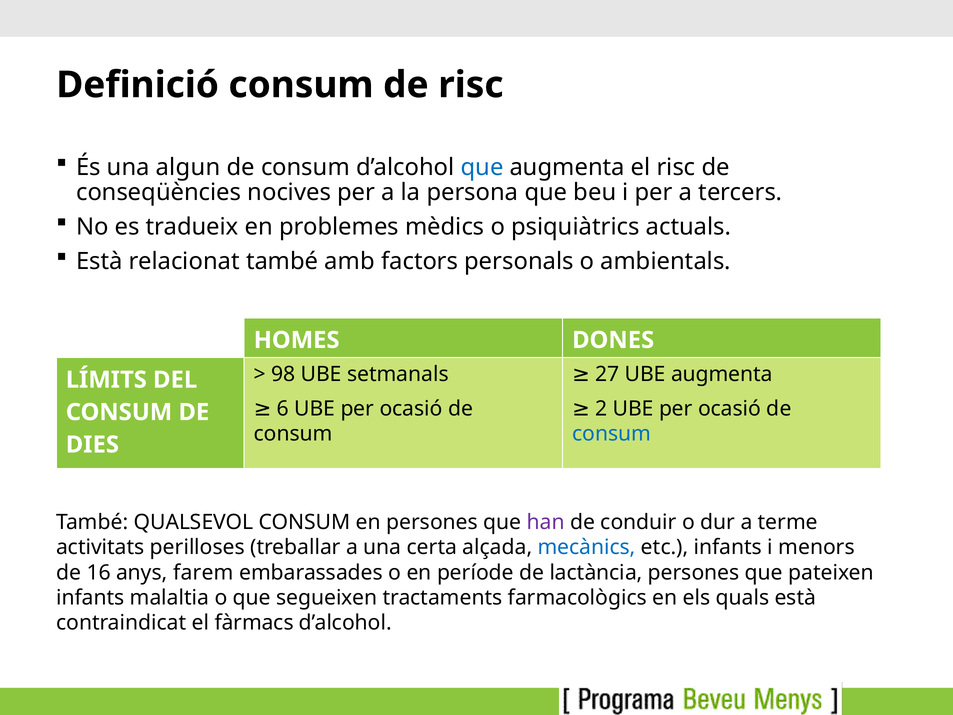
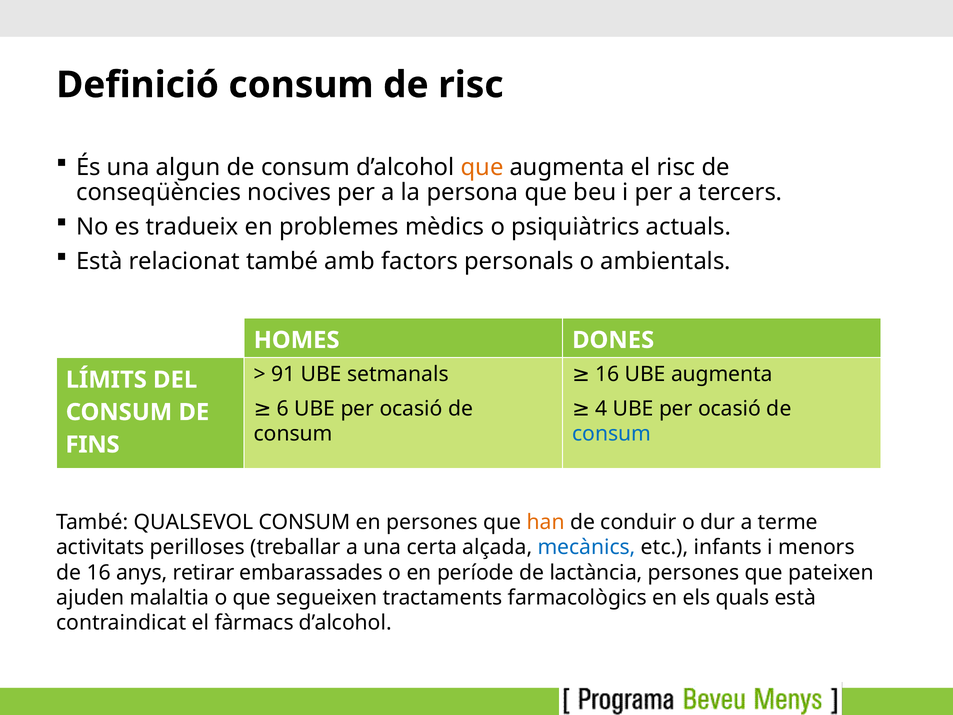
que at (482, 167) colour: blue -> orange
27 at (607, 374): 27 -> 16
98: 98 -> 91
2: 2 -> 4
DIES: DIES -> FINS
han colour: purple -> orange
farem: farem -> retirar
infants at (90, 598): infants -> ajuden
